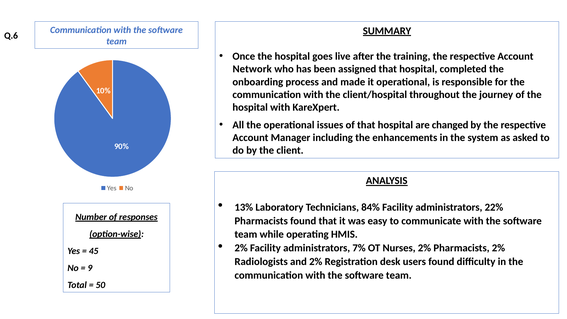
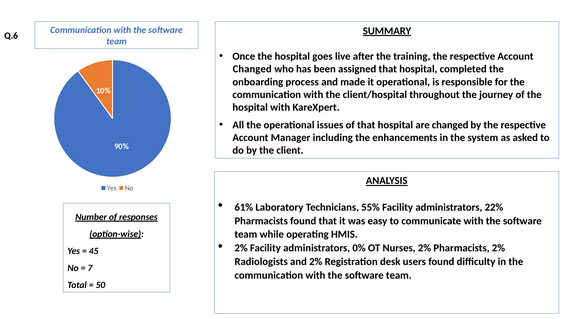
Network at (252, 69): Network -> Changed
13%: 13% -> 61%
84%: 84% -> 55%
7%: 7% -> 0%
9: 9 -> 7
